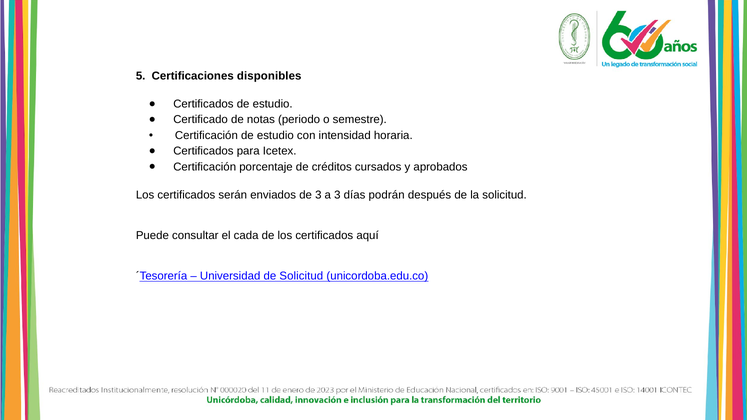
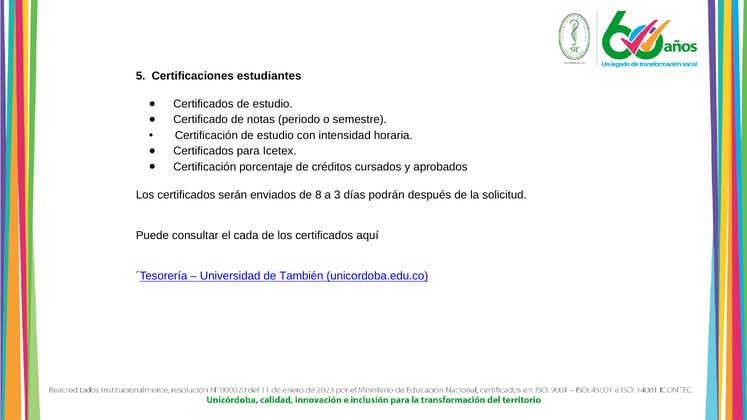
disponibles: disponibles -> estudiantes
de 3: 3 -> 8
de Solicitud: Solicitud -> También
